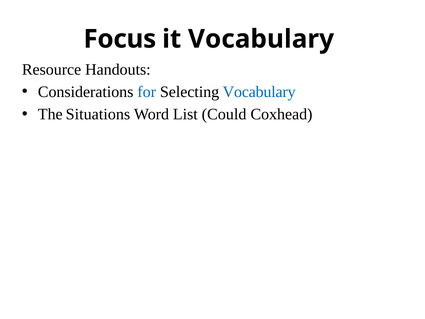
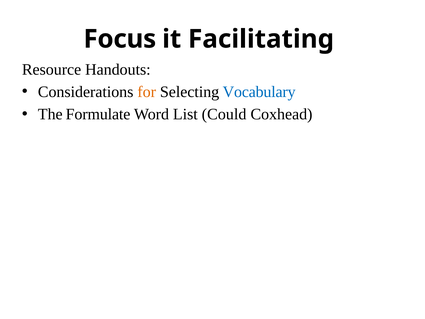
it Vocabulary: Vocabulary -> Facilitating
for colour: blue -> orange
Situations: Situations -> Formulate
